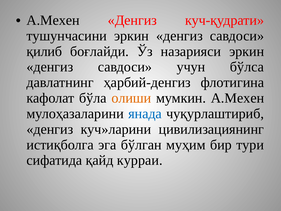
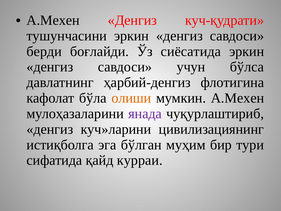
қилиб: қилиб -> бeрди
назарияси: назарияси -> сиёсатида
янада colour: blue -> purple
